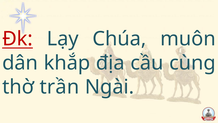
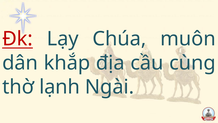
trần: trần -> lạnh
